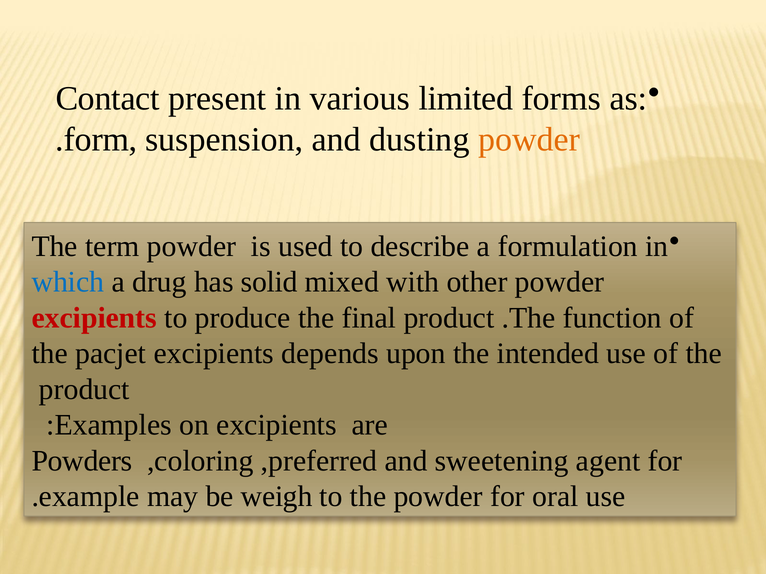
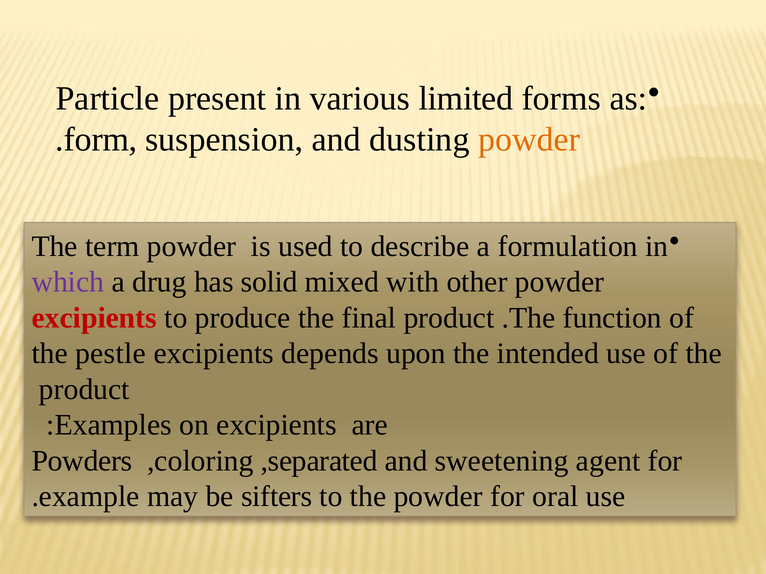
Contact: Contact -> Particle
which colour: blue -> purple
pacjet: pacjet -> pestle
,preferred: ,preferred -> ,separated
weigh: weigh -> sifters
